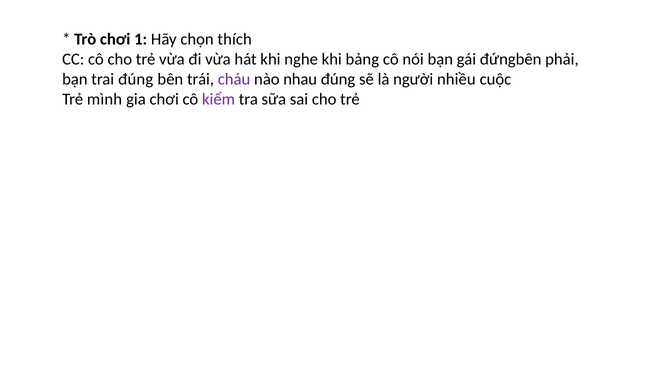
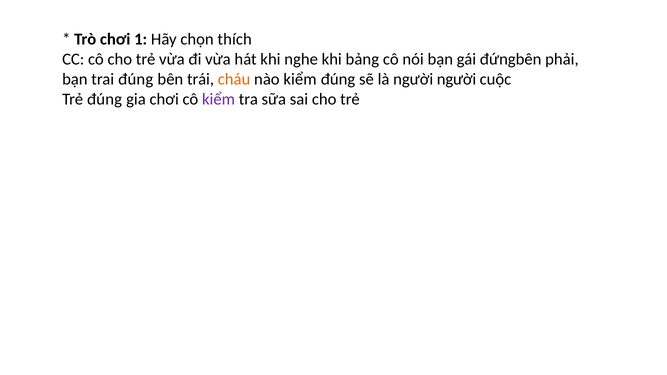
cháu colour: purple -> orange
nào nhau: nhau -> kiểm
người nhiều: nhiều -> người
Trẻ mình: mình -> đúng
